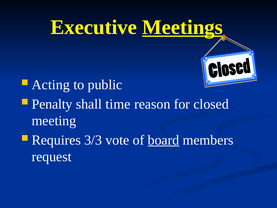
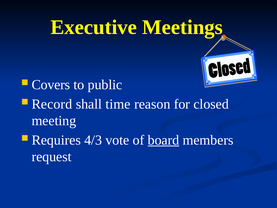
Meetings underline: present -> none
Acting: Acting -> Covers
Penalty: Penalty -> Record
3/3: 3/3 -> 4/3
